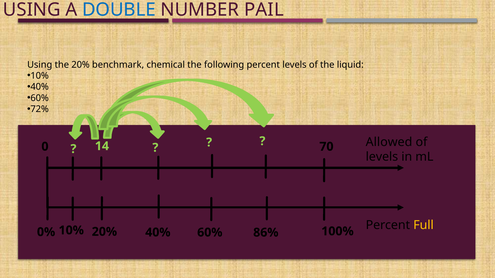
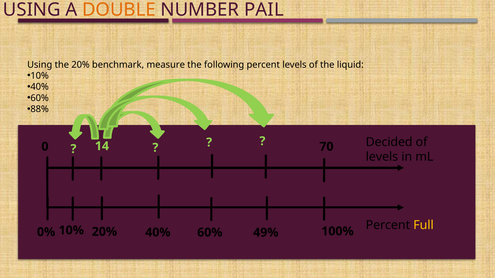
DOUBLE colour: blue -> orange
chemical: chemical -> measure
72%: 72% -> 88%
Allowed: Allowed -> Decided
86%: 86% -> 49%
